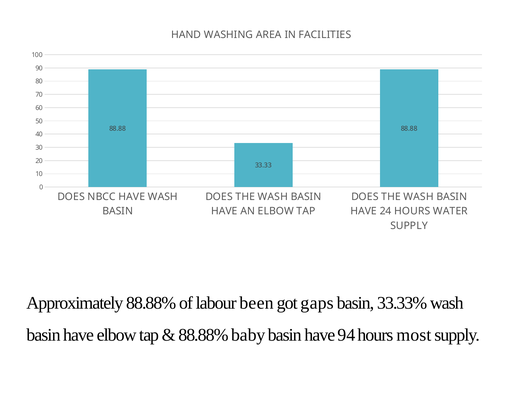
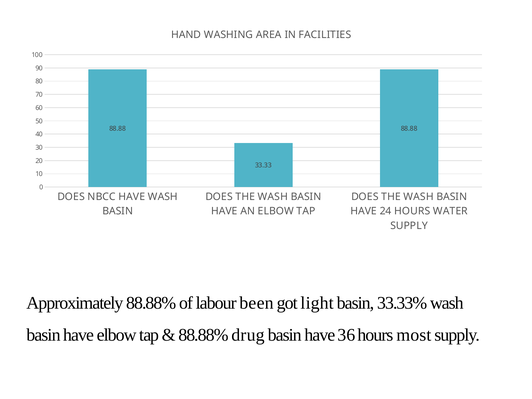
gaps: gaps -> light
baby: baby -> drug
94: 94 -> 36
